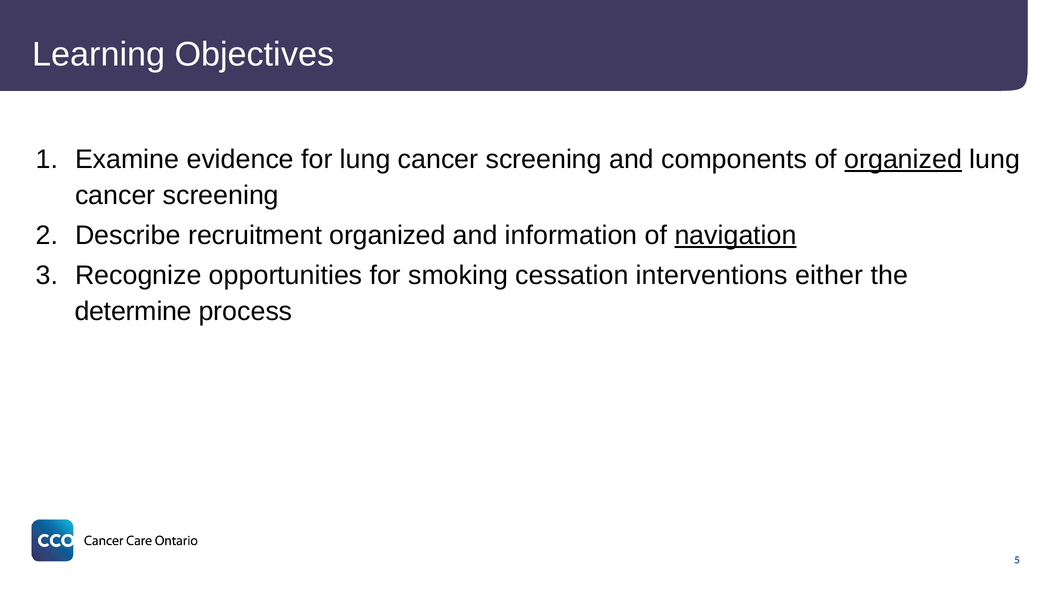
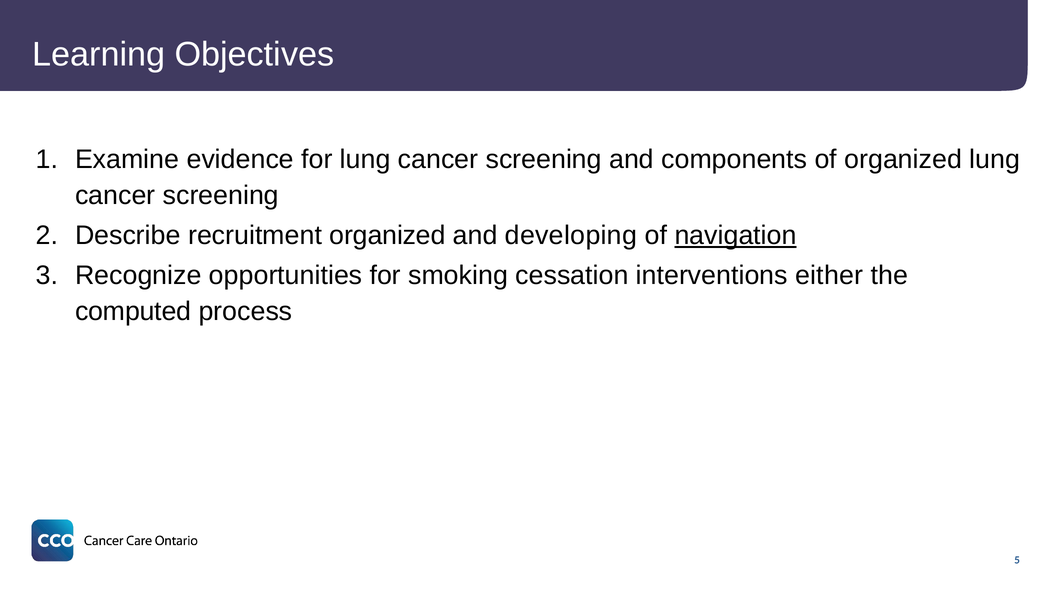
organized at (903, 159) underline: present -> none
information: information -> developing
determine: determine -> computed
